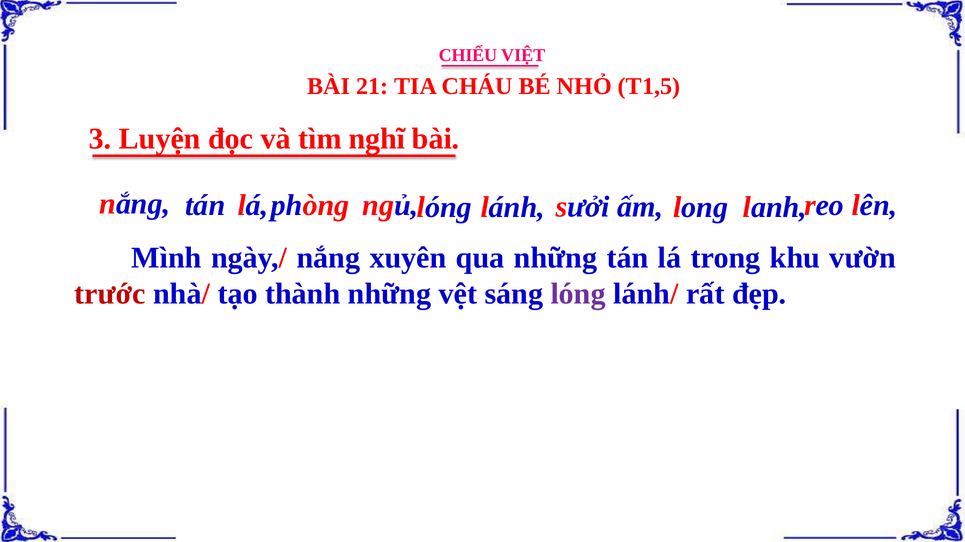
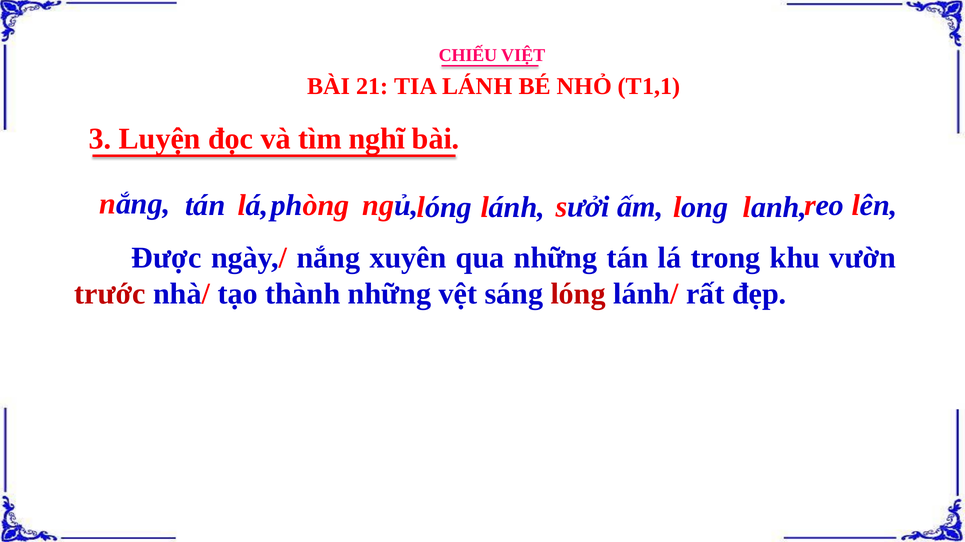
TIA CHÁU: CHÁU -> LÁNH
T1,5: T1,5 -> T1,1
Mình: Mình -> Được
lóng at (578, 294) colour: purple -> red
